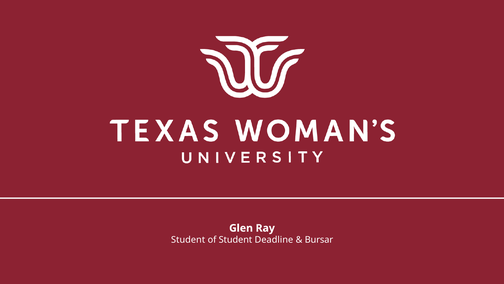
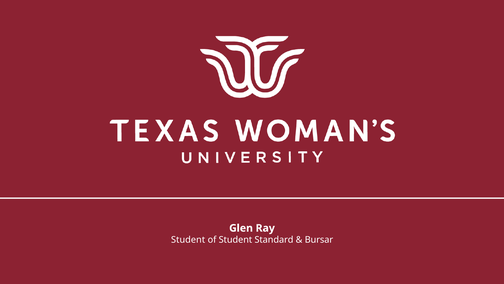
Deadline: Deadline -> Standard
